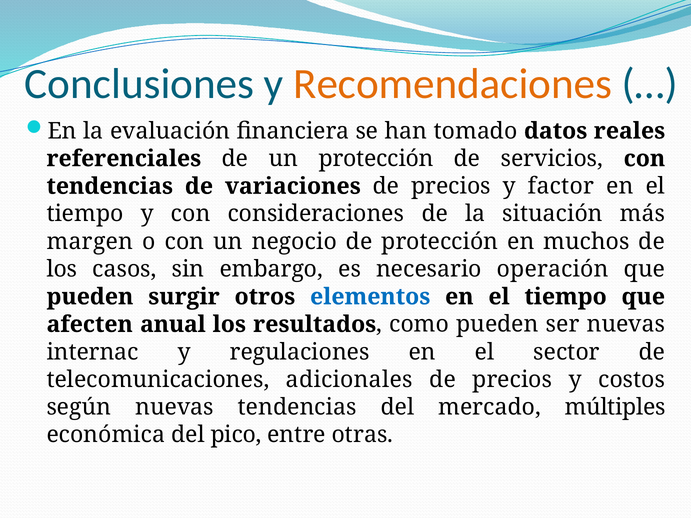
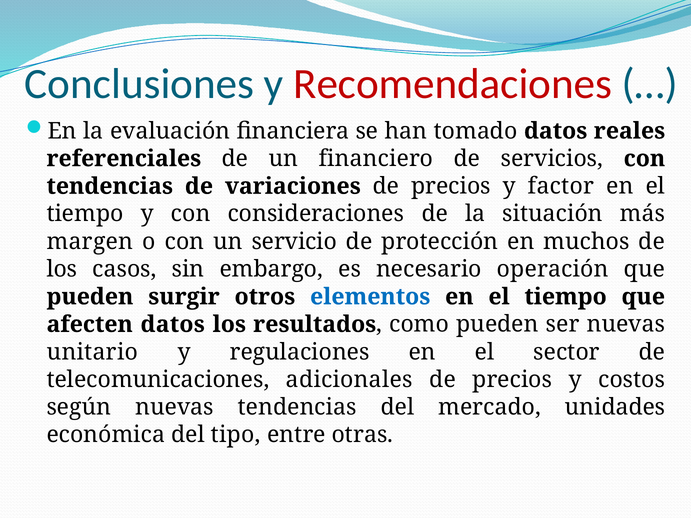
Recomendaciones colour: orange -> red
un protección: protección -> financiero
negocio: negocio -> servicio
afecten anual: anual -> datos
internac: internac -> unitario
múltiples: múltiples -> unidades
pico: pico -> tipo
